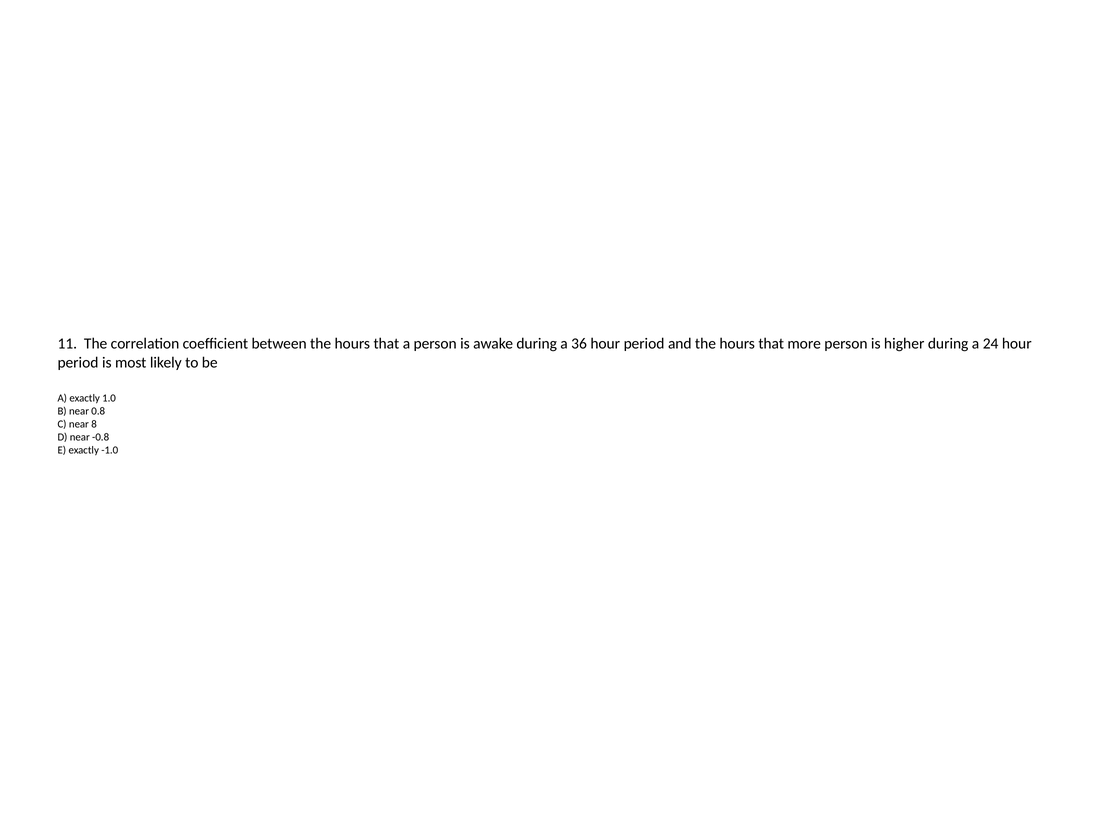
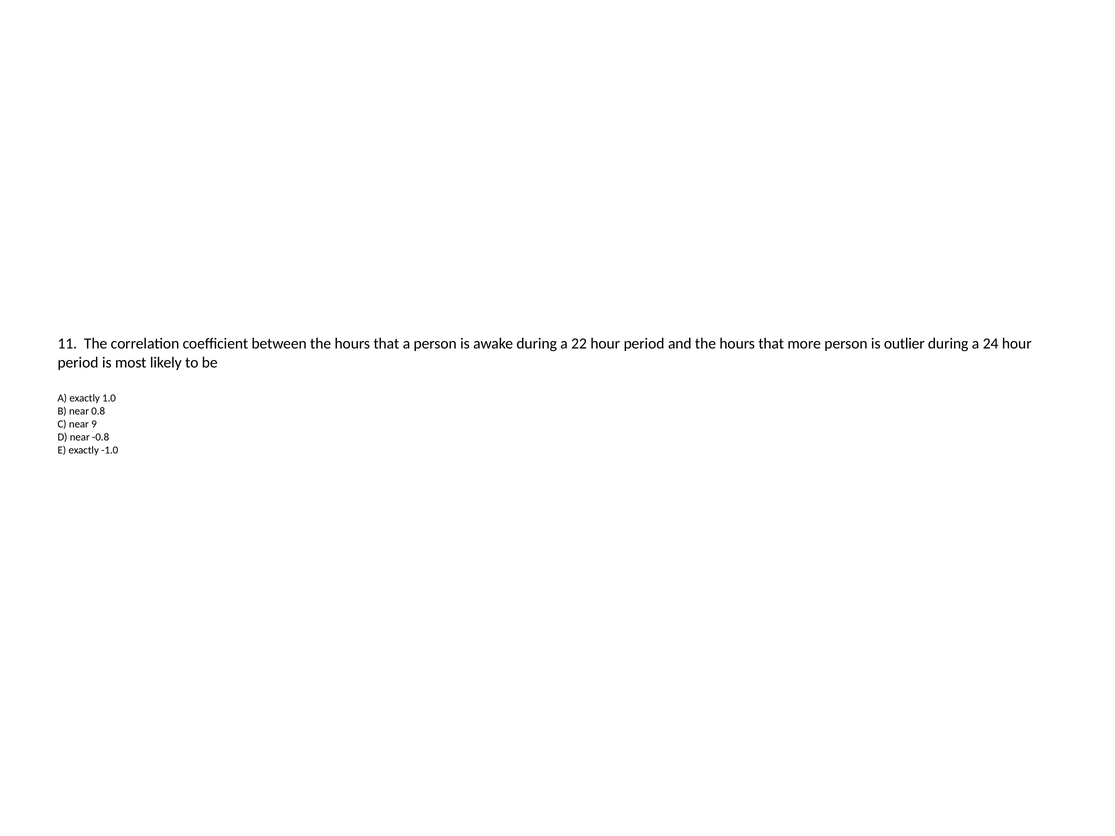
36: 36 -> 22
higher: higher -> outlier
8: 8 -> 9
